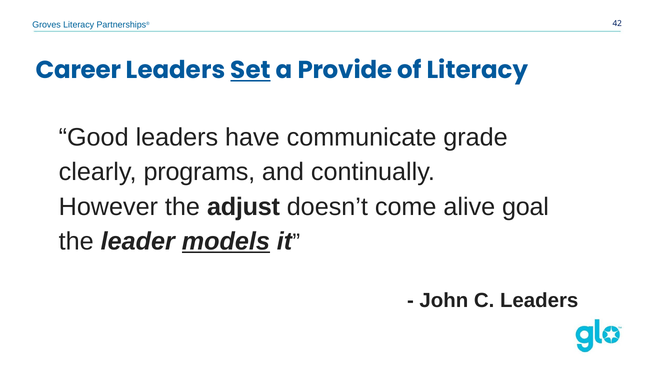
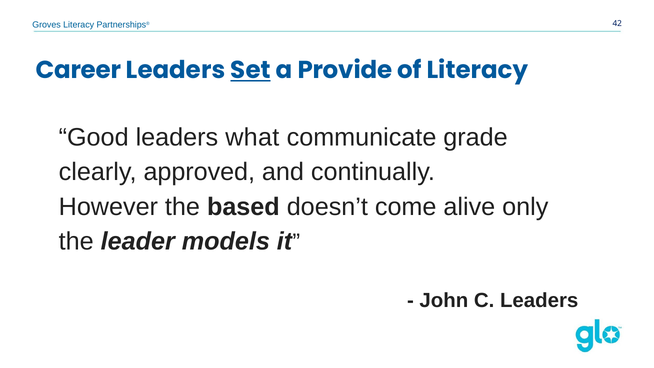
have: have -> what
programs: programs -> approved
adjust: adjust -> based
goal: goal -> only
models underline: present -> none
